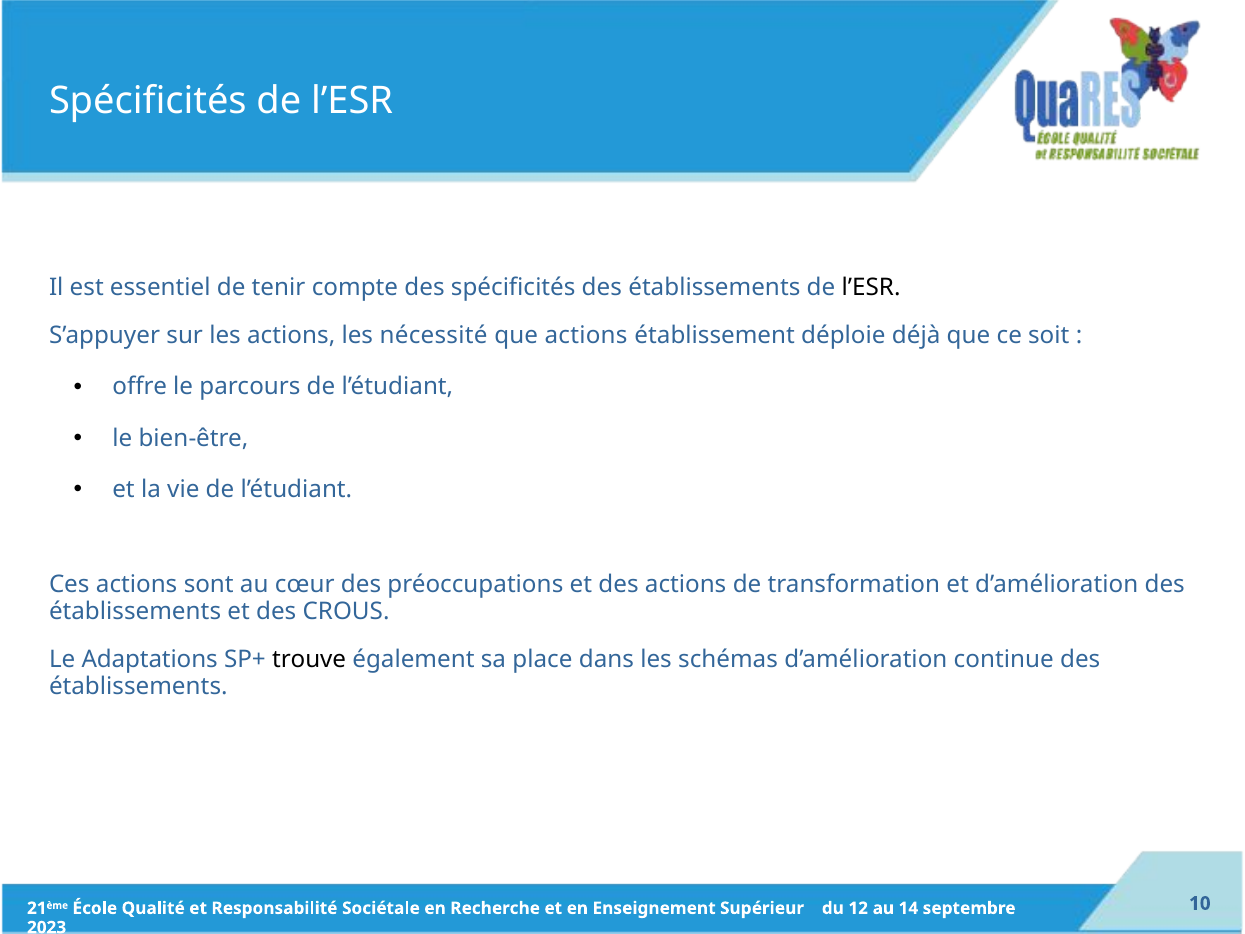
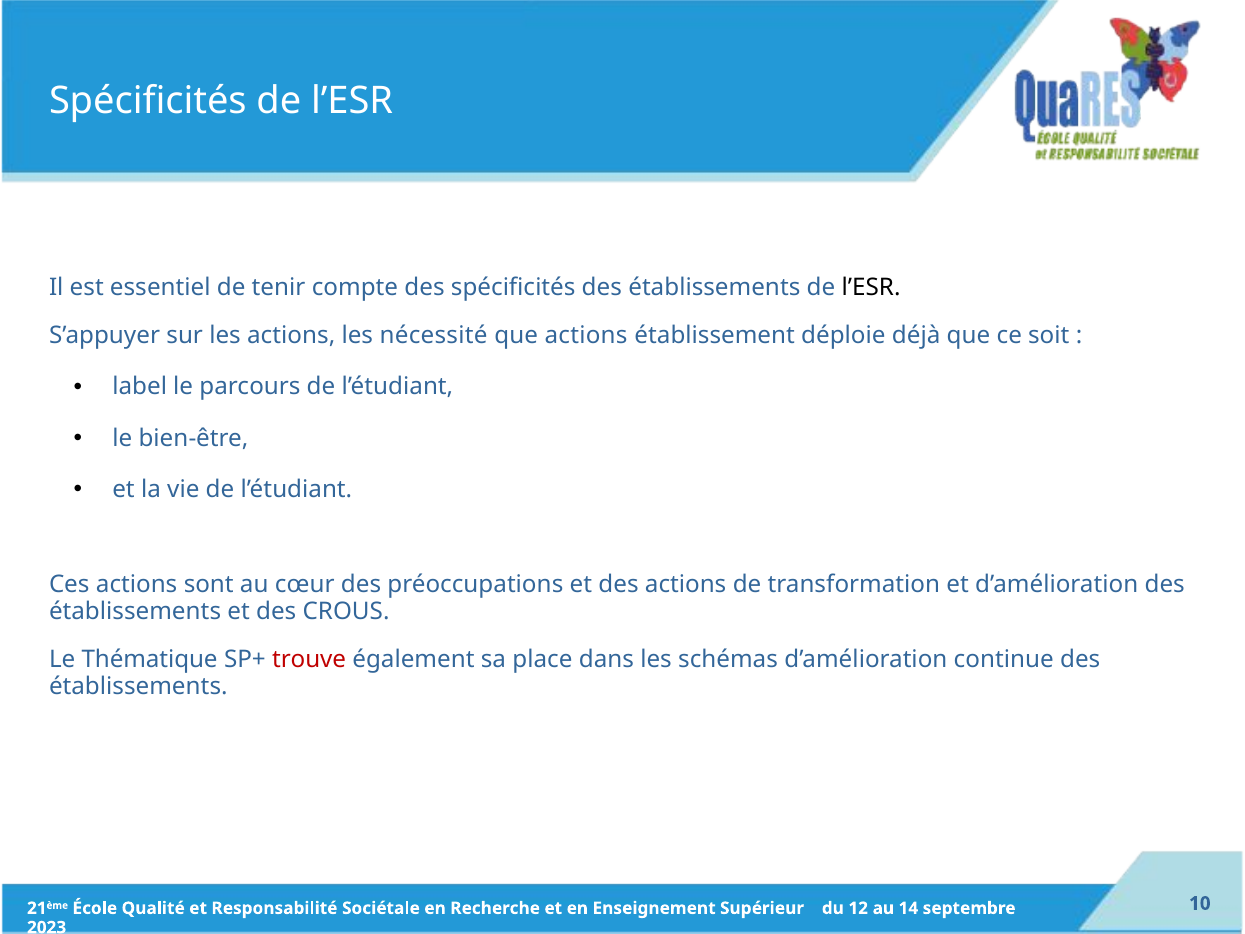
offre: offre -> label
Adaptations: Adaptations -> Thématique
trouve colour: black -> red
